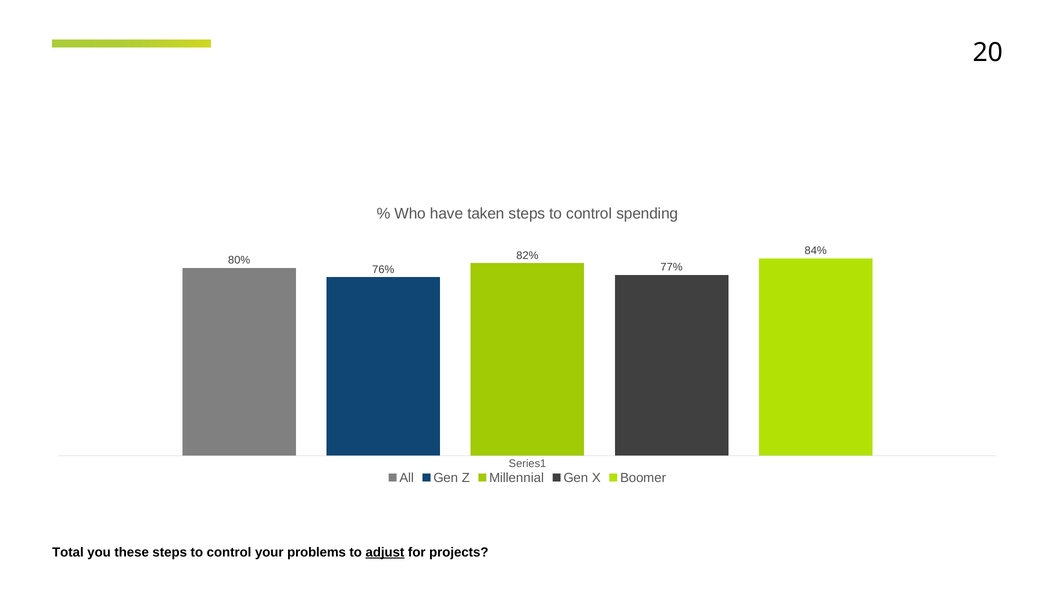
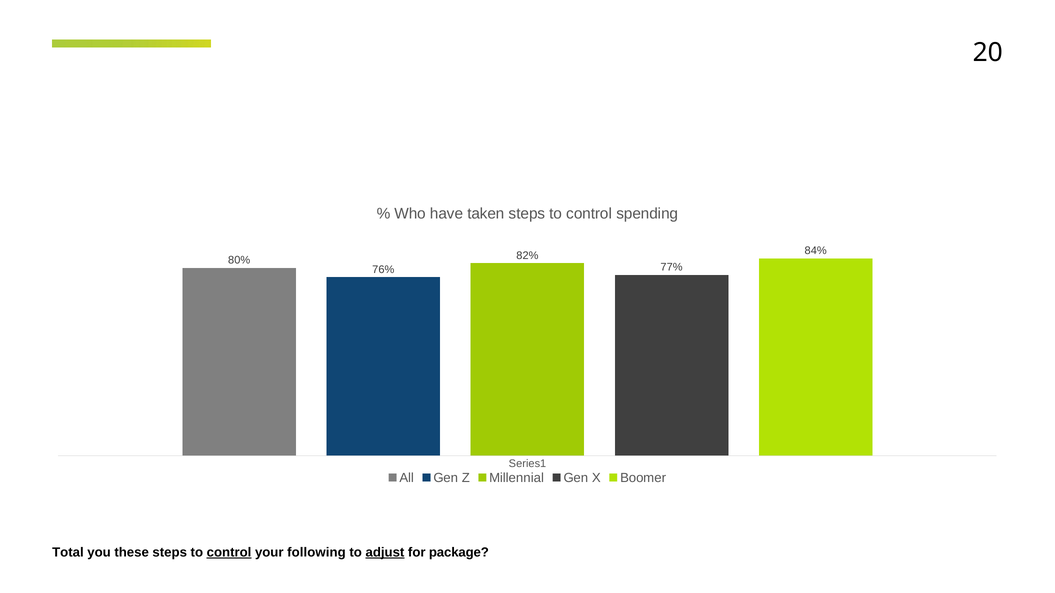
control at (229, 553) underline: none -> present
problems: problems -> following
projects: projects -> package
